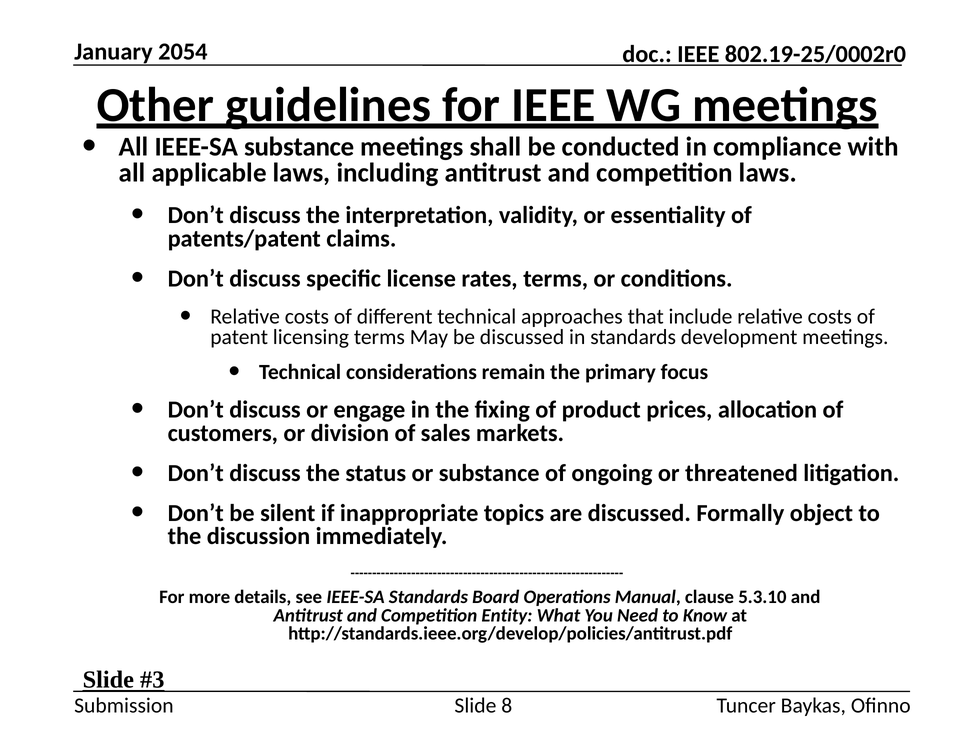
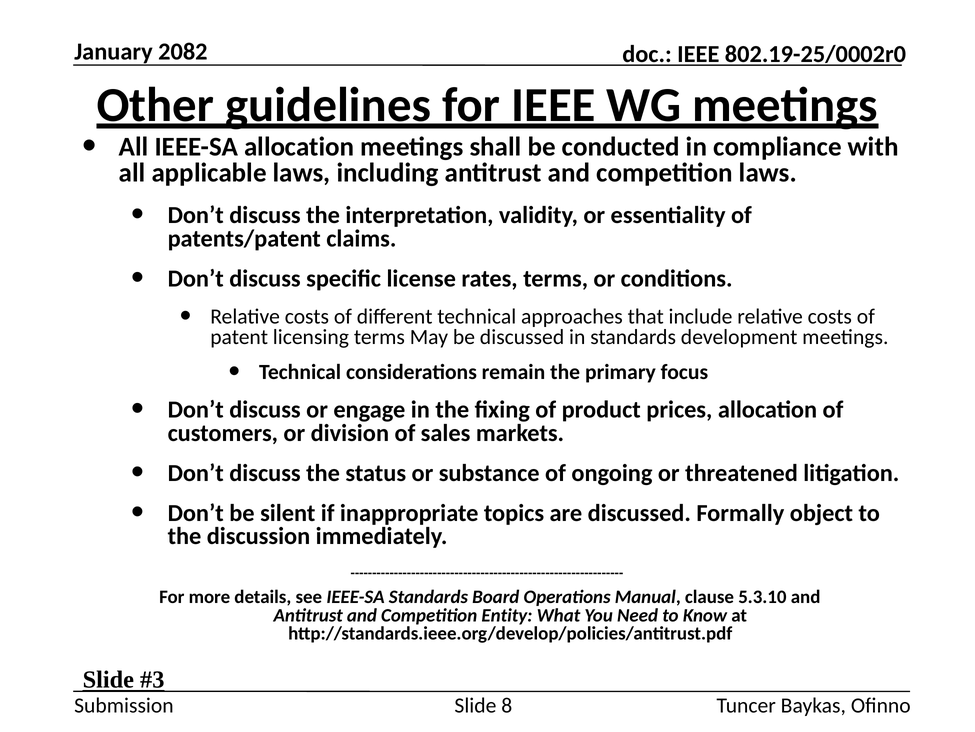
2054: 2054 -> 2082
IEEE-SA substance: substance -> allocation
